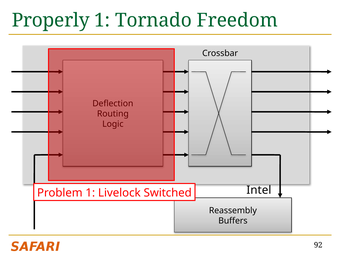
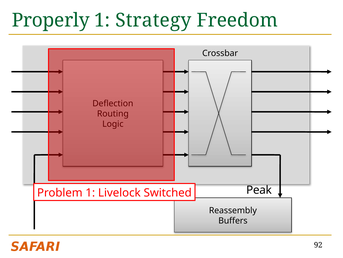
Tornado: Tornado -> Strategy
Intel: Intel -> Peak
